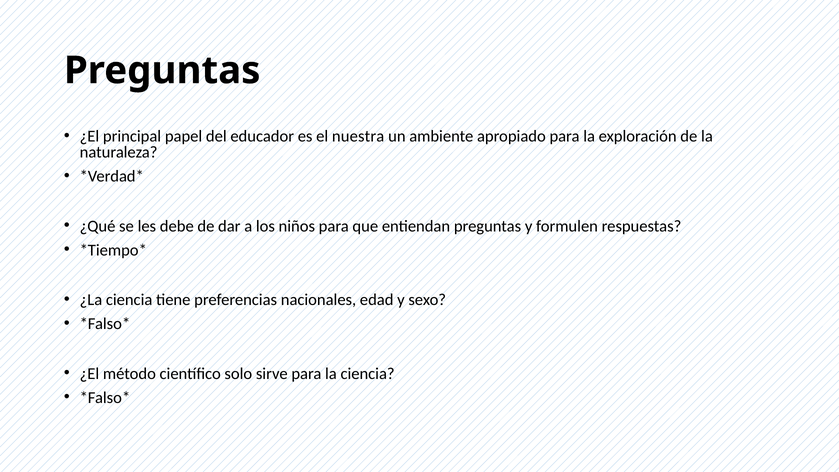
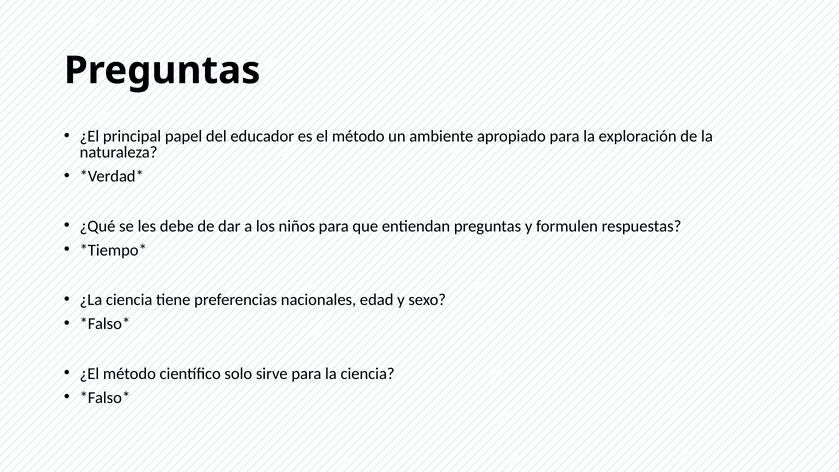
el nuestra: nuestra -> método
